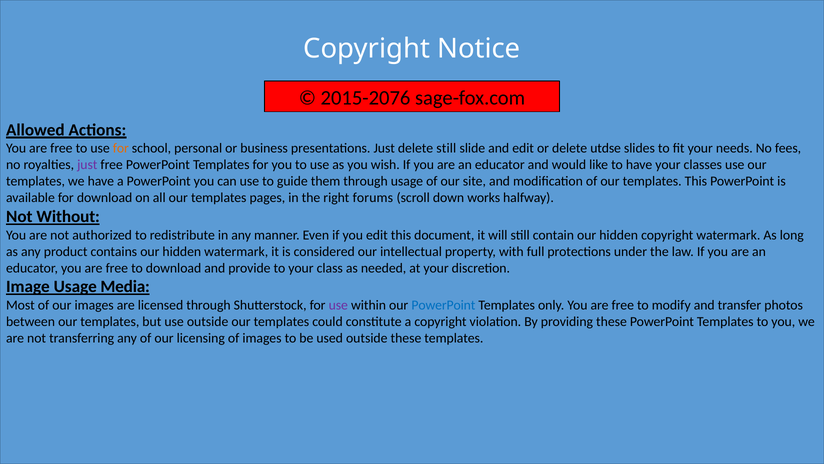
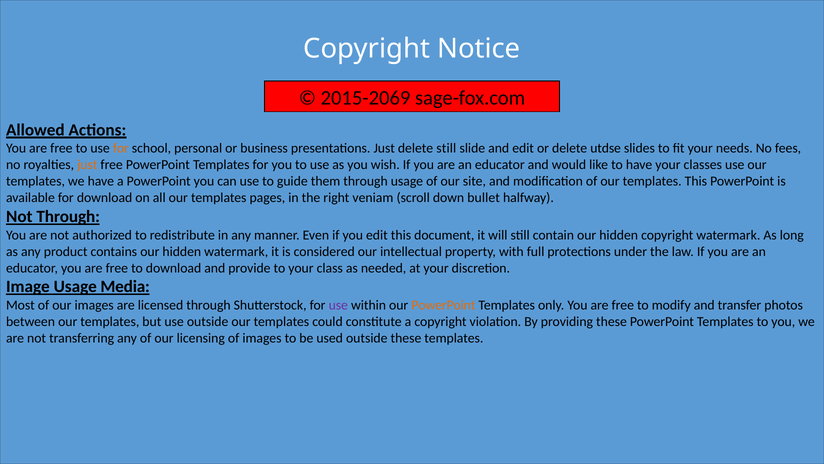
2015-2076: 2015-2076 -> 2015-2069
just at (87, 165) colour: purple -> orange
forums: forums -> veniam
works: works -> bullet
Not Without: Without -> Through
PowerPoint at (443, 305) colour: blue -> orange
